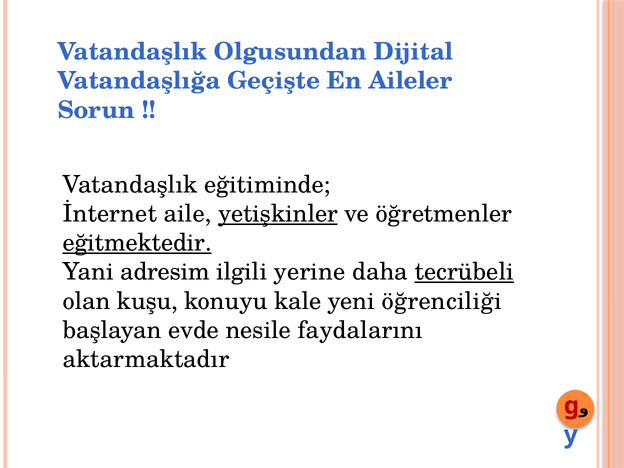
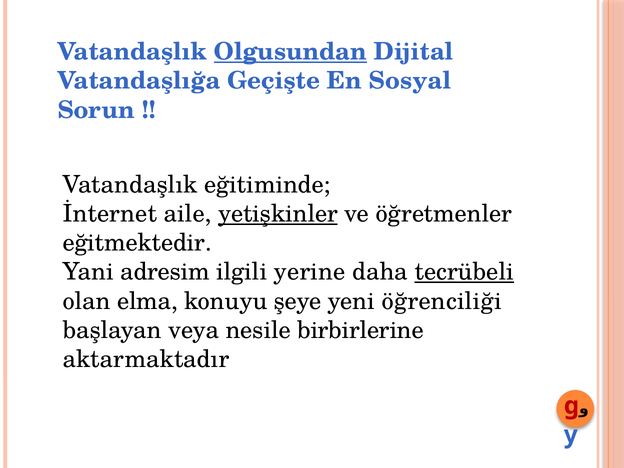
Olgusundan underline: none -> present
Aileler: Aileler -> Sosyal
eğitmektedir underline: present -> none
kuşu: kuşu -> elma
kale: kale -> şeye
evde: evde -> veya
faydalarını: faydalarını -> birbirlerine
